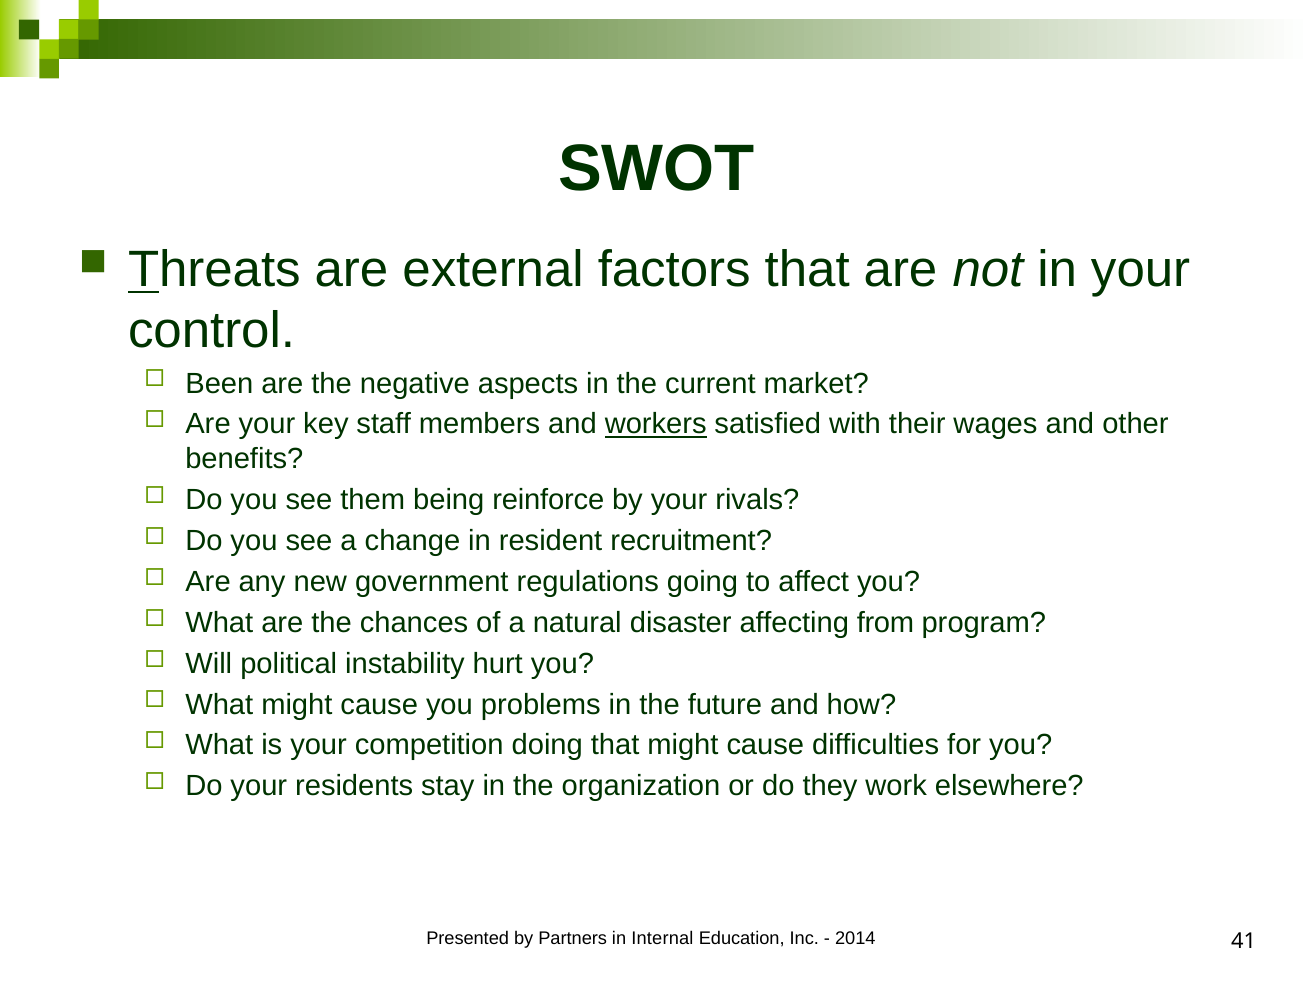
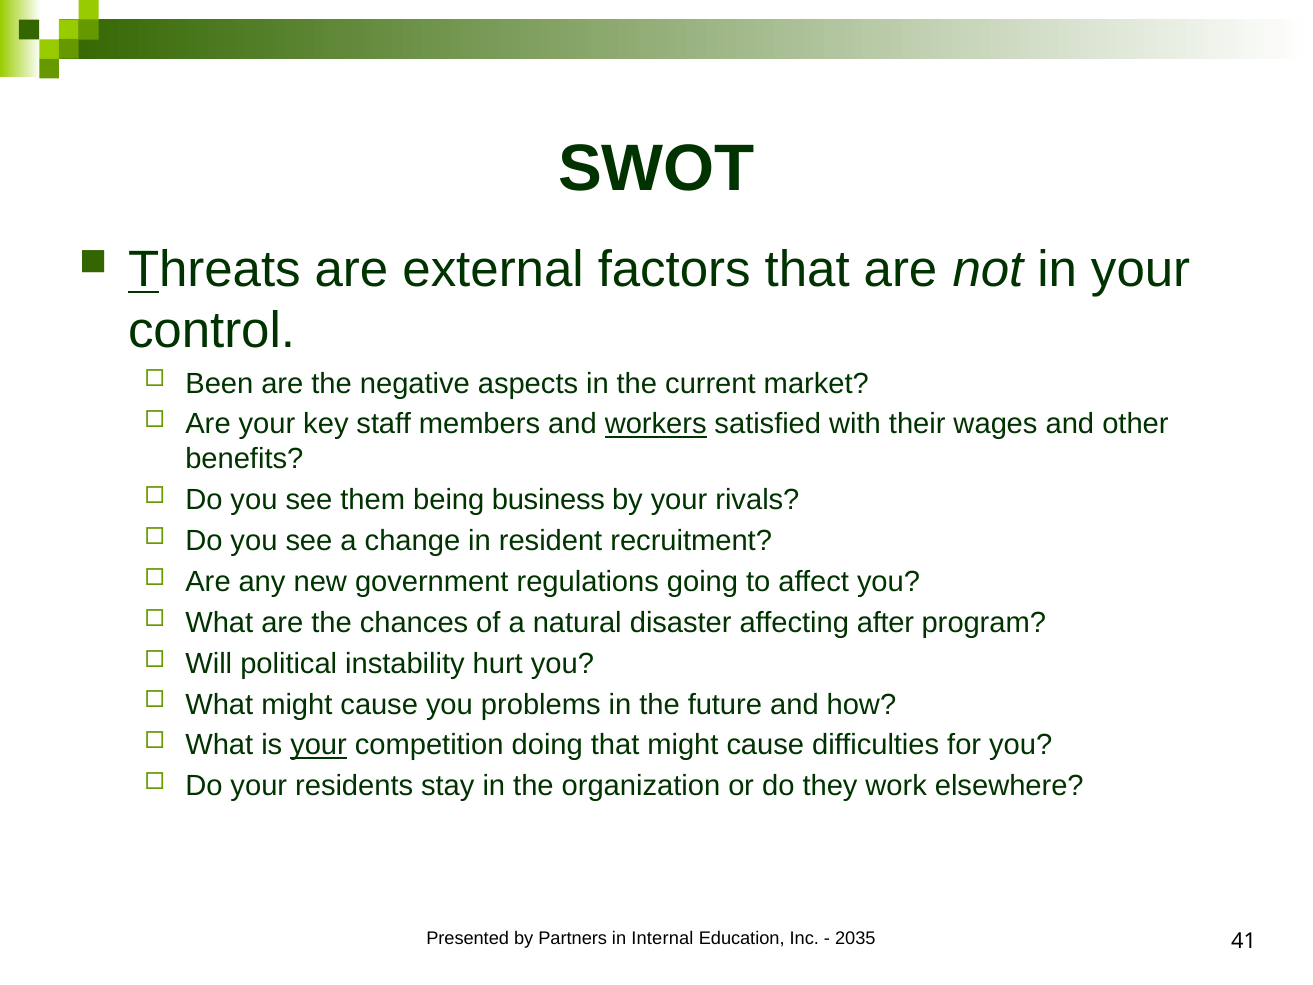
reinforce: reinforce -> business
from: from -> after
your at (319, 745) underline: none -> present
2014: 2014 -> 2035
